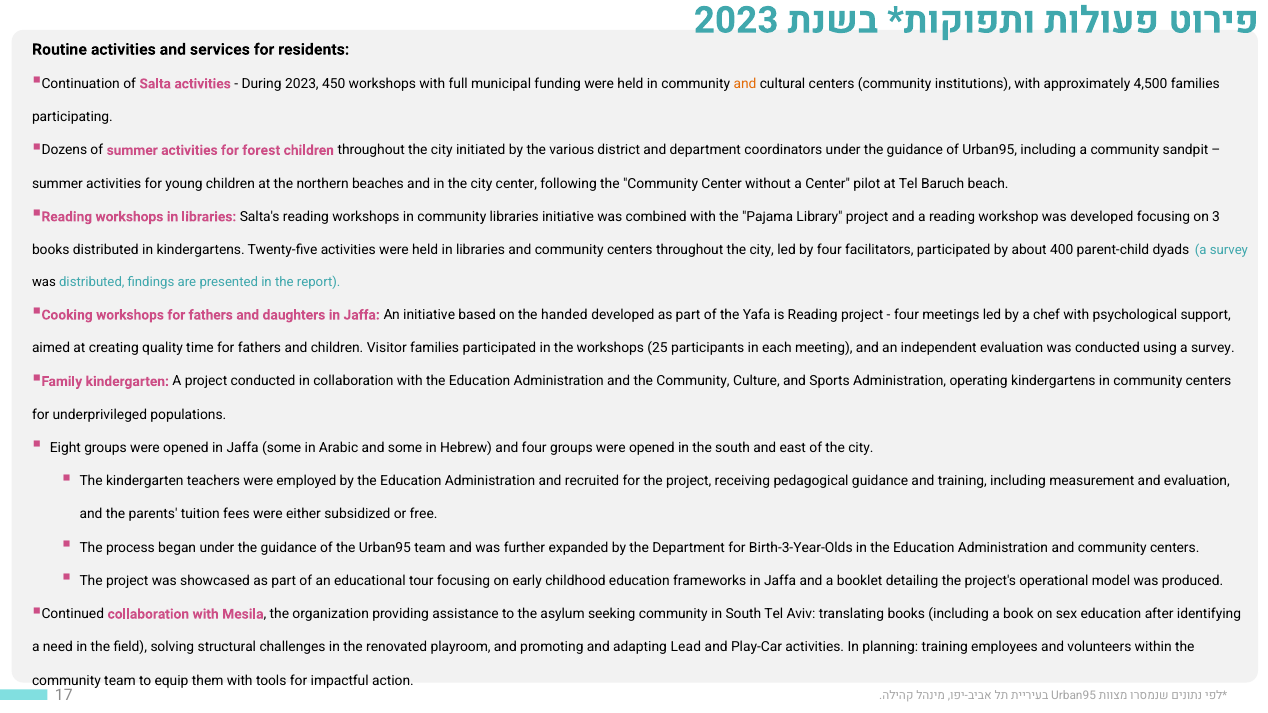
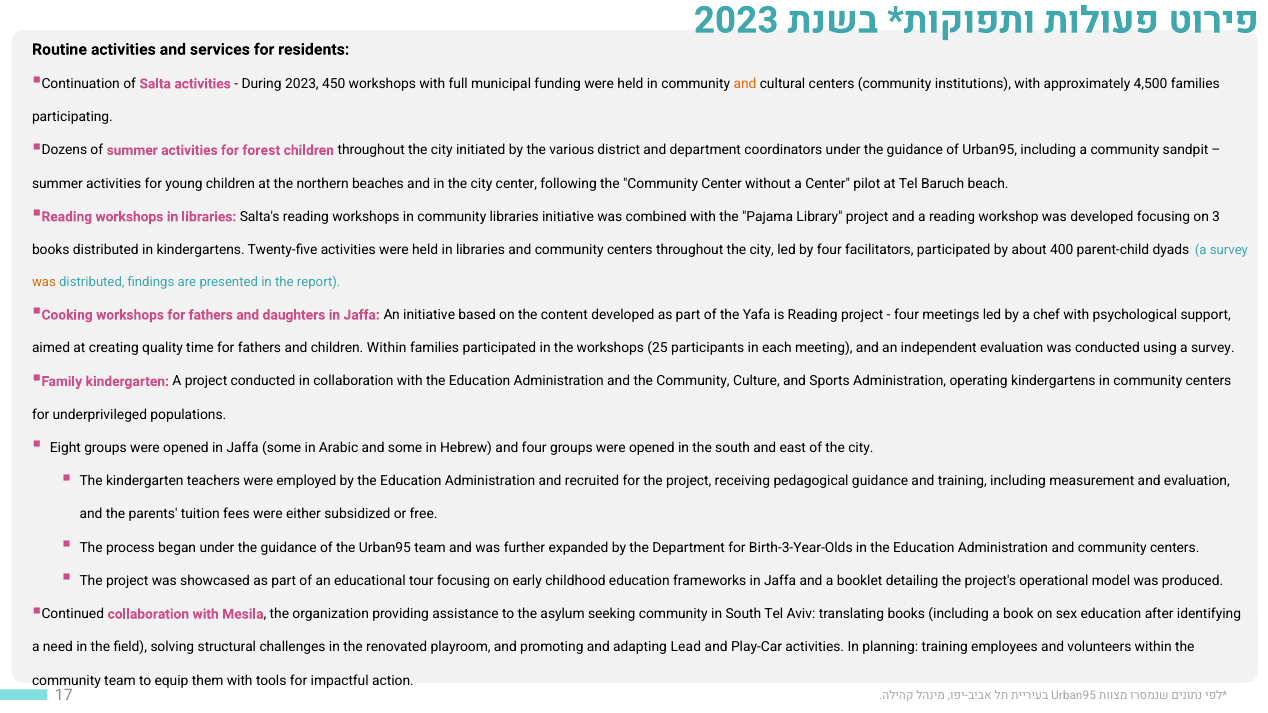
was at (44, 282) colour: black -> orange
handed: handed -> content
children Visitor: Visitor -> Within
